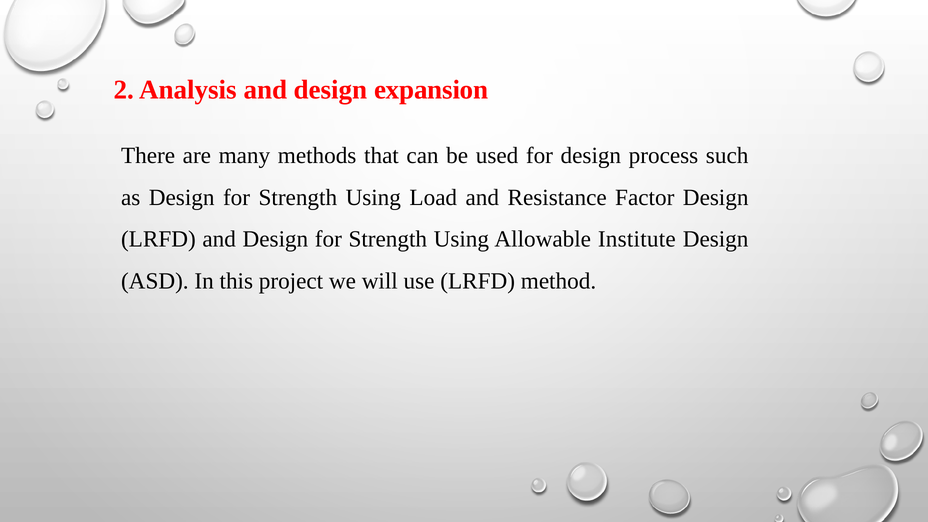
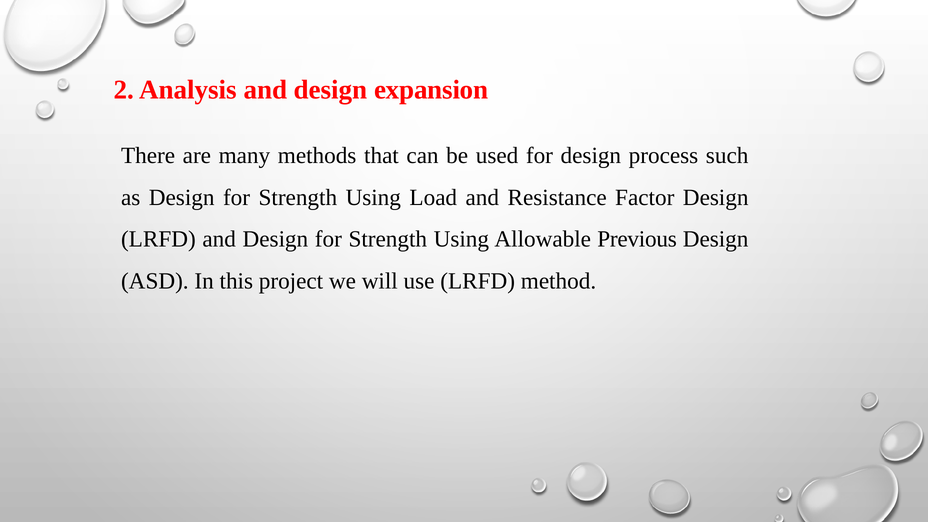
Institute: Institute -> Previous
